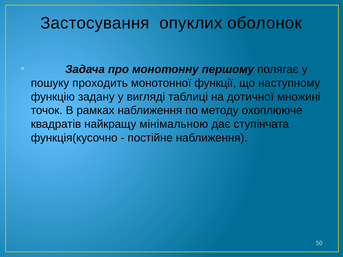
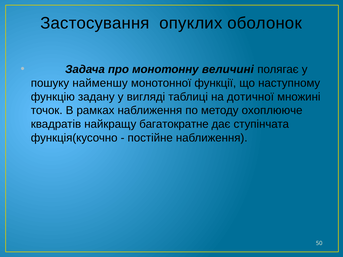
першому: першому -> величині
проходить: проходить -> найменшу
мінімальною: мінімальною -> багатократне
